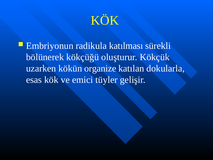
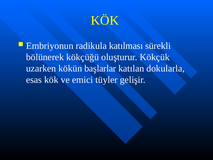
organize: organize -> başlarlar
